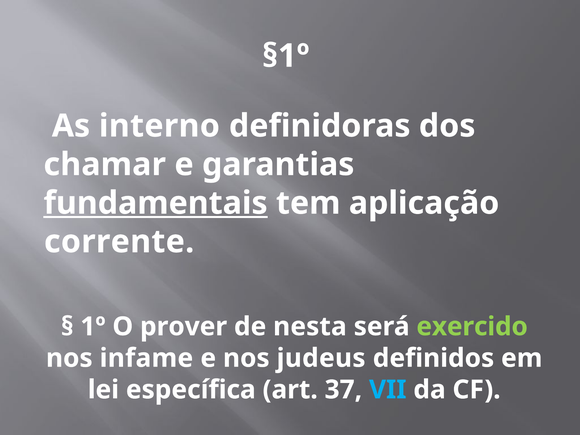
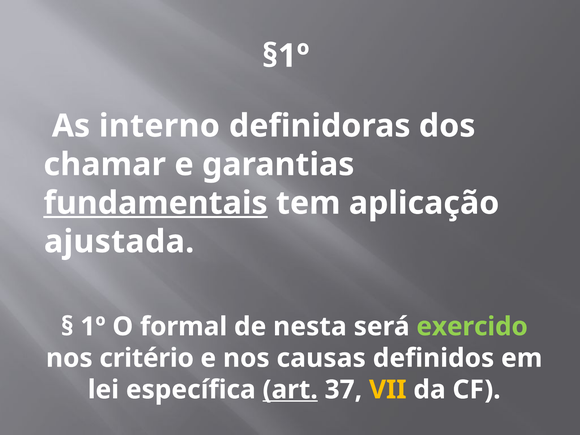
corrente: corrente -> ajustada
prover: prover -> formal
infame: infame -> critério
judeus: judeus -> causas
art underline: none -> present
VII colour: light blue -> yellow
